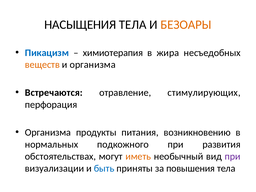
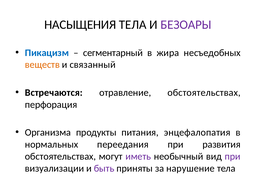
БЕЗОАРЫ colour: orange -> purple
химиотерапия: химиотерапия -> сегментарный
и организма: организма -> связанный
отравление стимулирующих: стимулирующих -> обстоятельствах
возникновению: возникновению -> энцефалопатия
подкожного: подкожного -> переедания
иметь colour: orange -> purple
быть colour: blue -> purple
повышения: повышения -> нарушение
